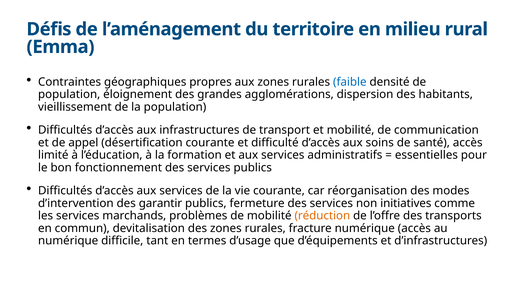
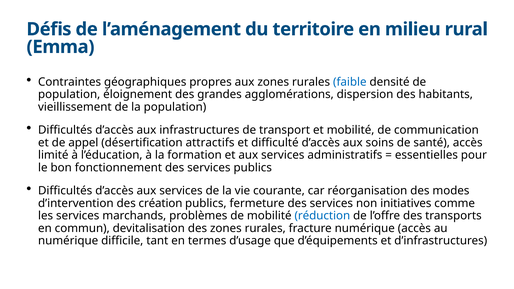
désertification courante: courante -> attractifs
garantir: garantir -> création
réduction colour: orange -> blue
